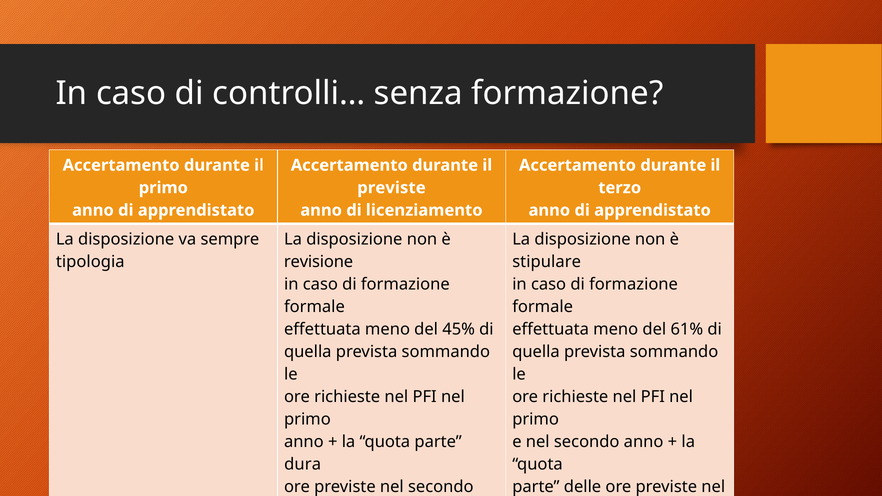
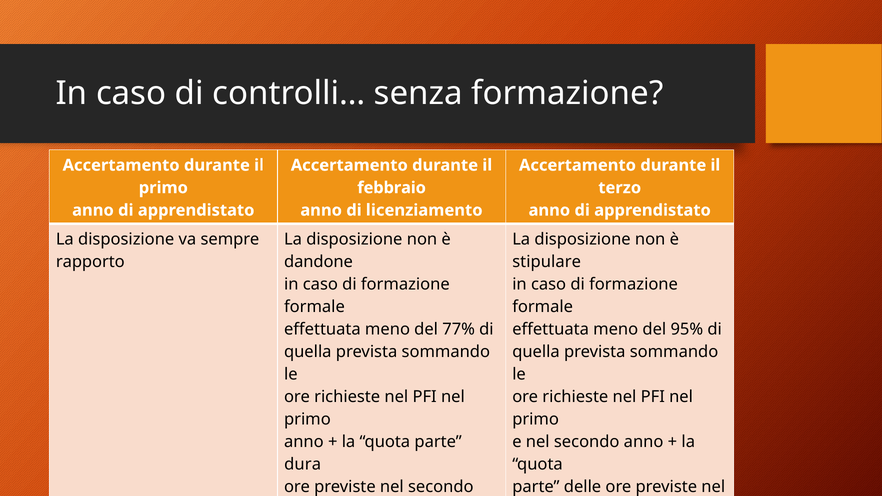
previste at (391, 188): previste -> febbraio
tipologia: tipologia -> rapporto
revisione: revisione -> dandone
45%: 45% -> 77%
61%: 61% -> 95%
